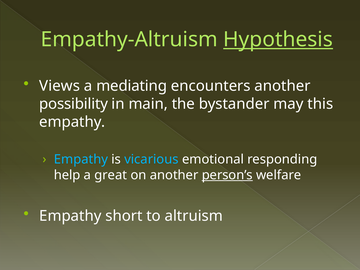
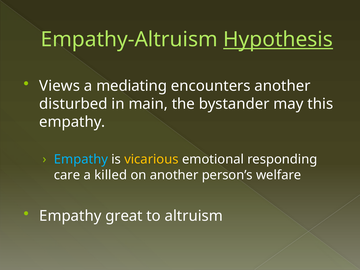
possibility: possibility -> disturbed
vicarious colour: light blue -> yellow
help: help -> care
great: great -> killed
person’s underline: present -> none
short: short -> great
